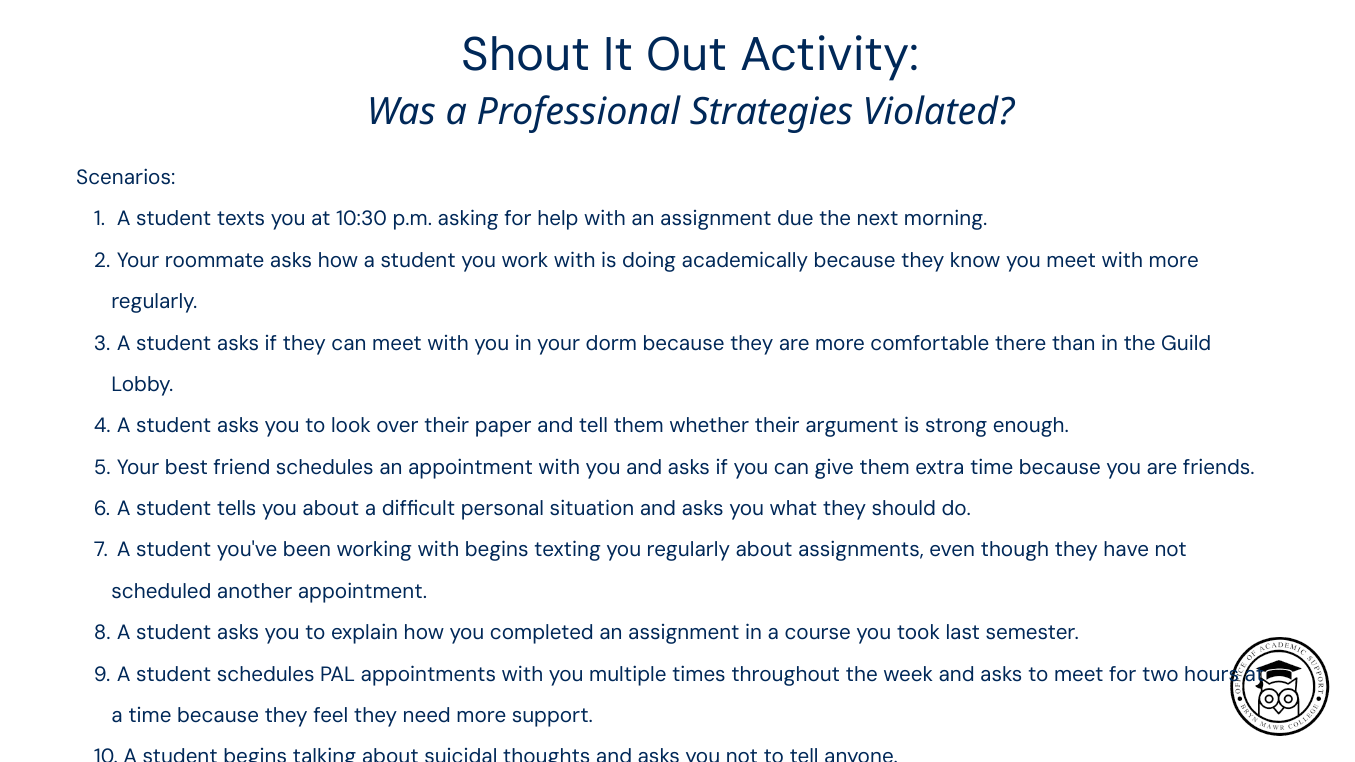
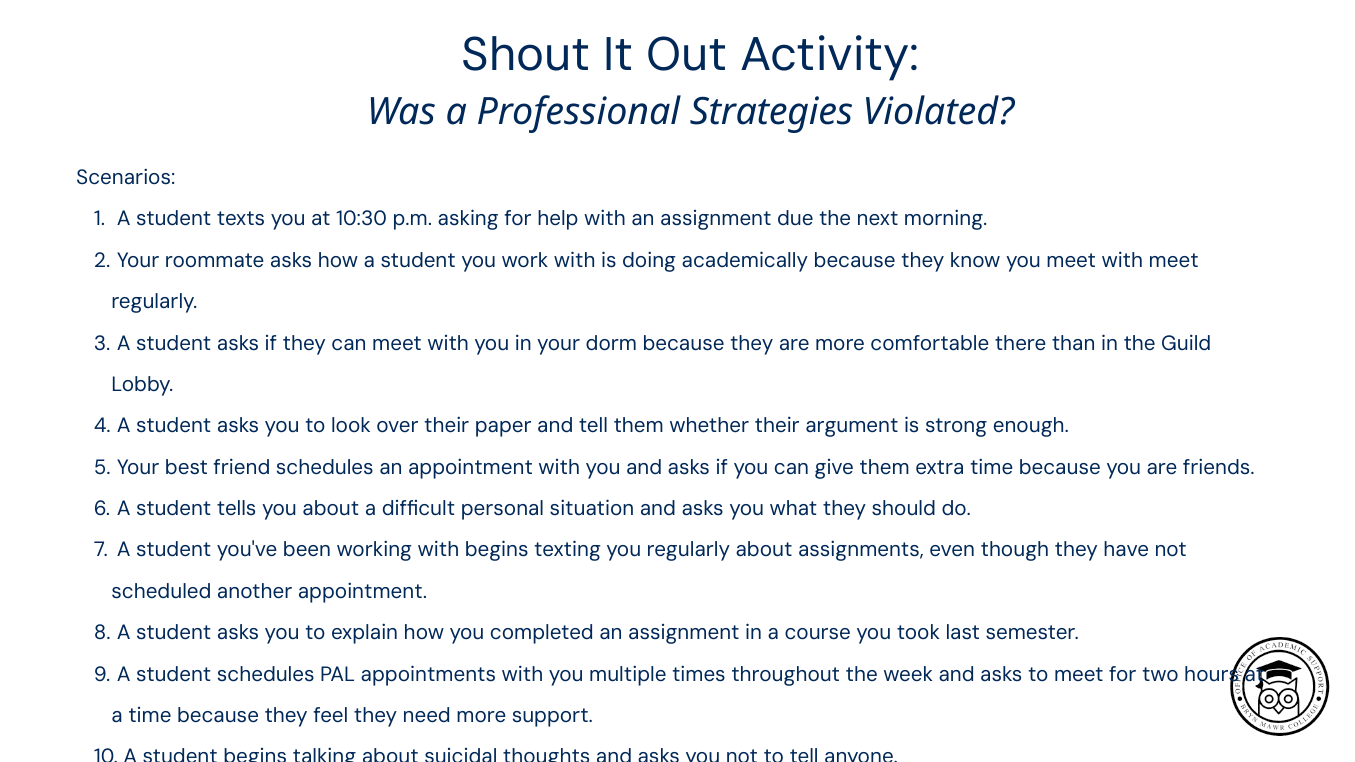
with more: more -> meet
